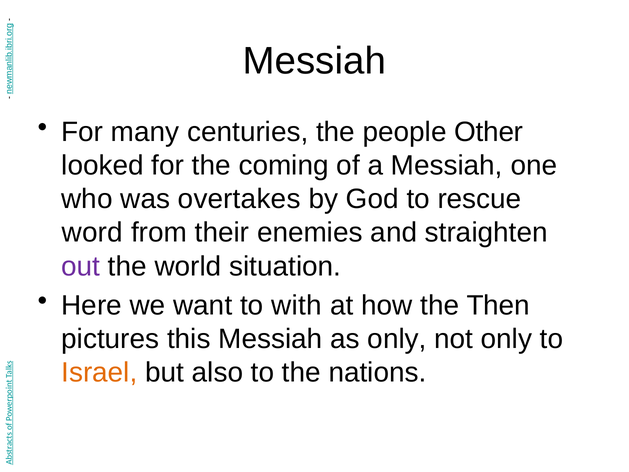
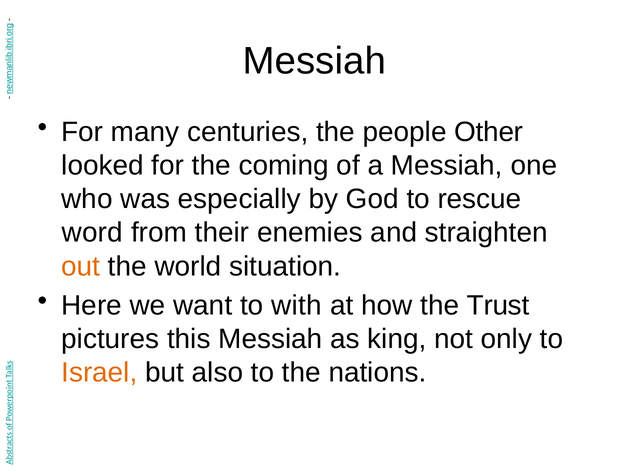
overtakes: overtakes -> especially
out colour: purple -> orange
Then: Then -> Trust
as only: only -> king
